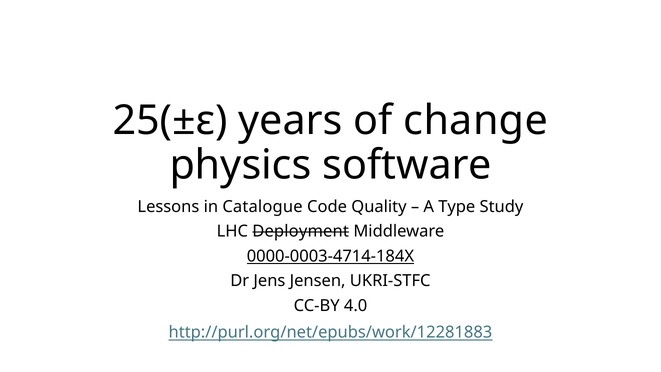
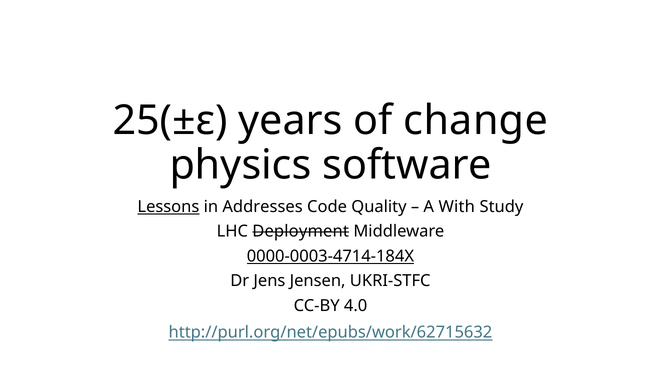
Lessons underline: none -> present
Catalogue: Catalogue -> Addresses
Type: Type -> With
http://purl.org/net/epubs/work/12281883: http://purl.org/net/epubs/work/12281883 -> http://purl.org/net/epubs/work/62715632
